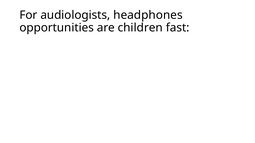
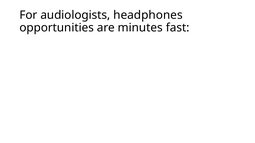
children: children -> minutes
